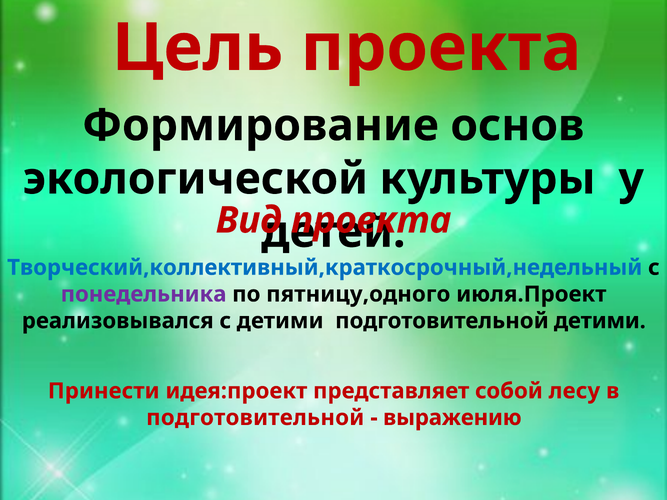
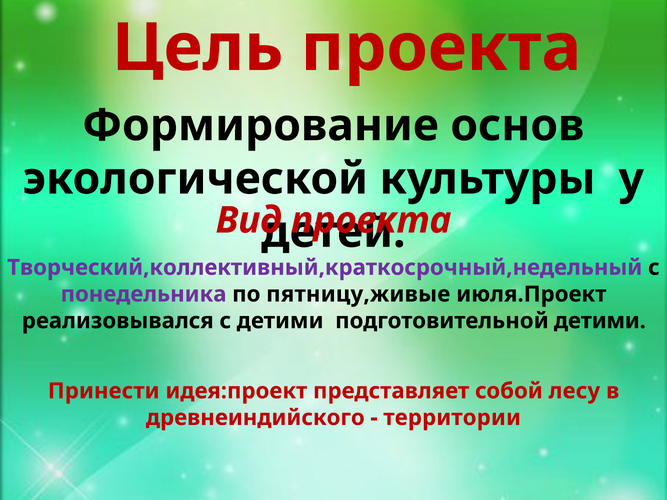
Творческий,коллективный,краткосрочный,недельный colour: blue -> purple
пятницу,одного: пятницу,одного -> пятницу,живые
подготовительной at (255, 418): подготовительной -> древнеиндийского
выражению: выражению -> территории
